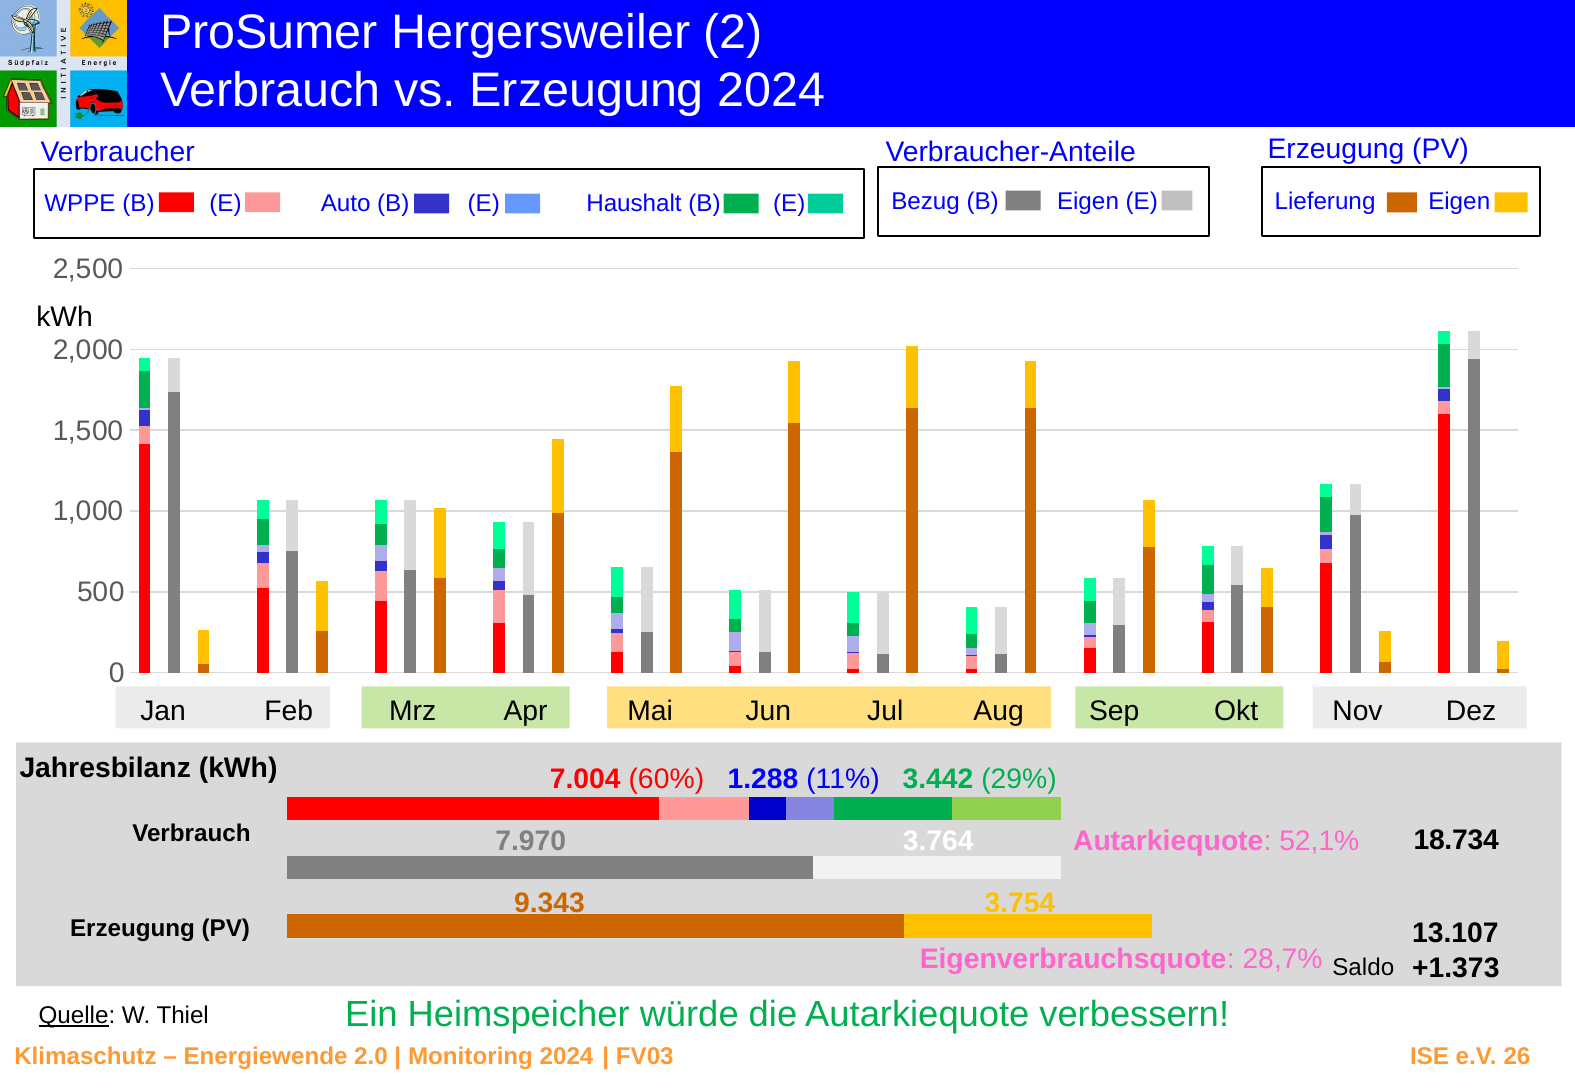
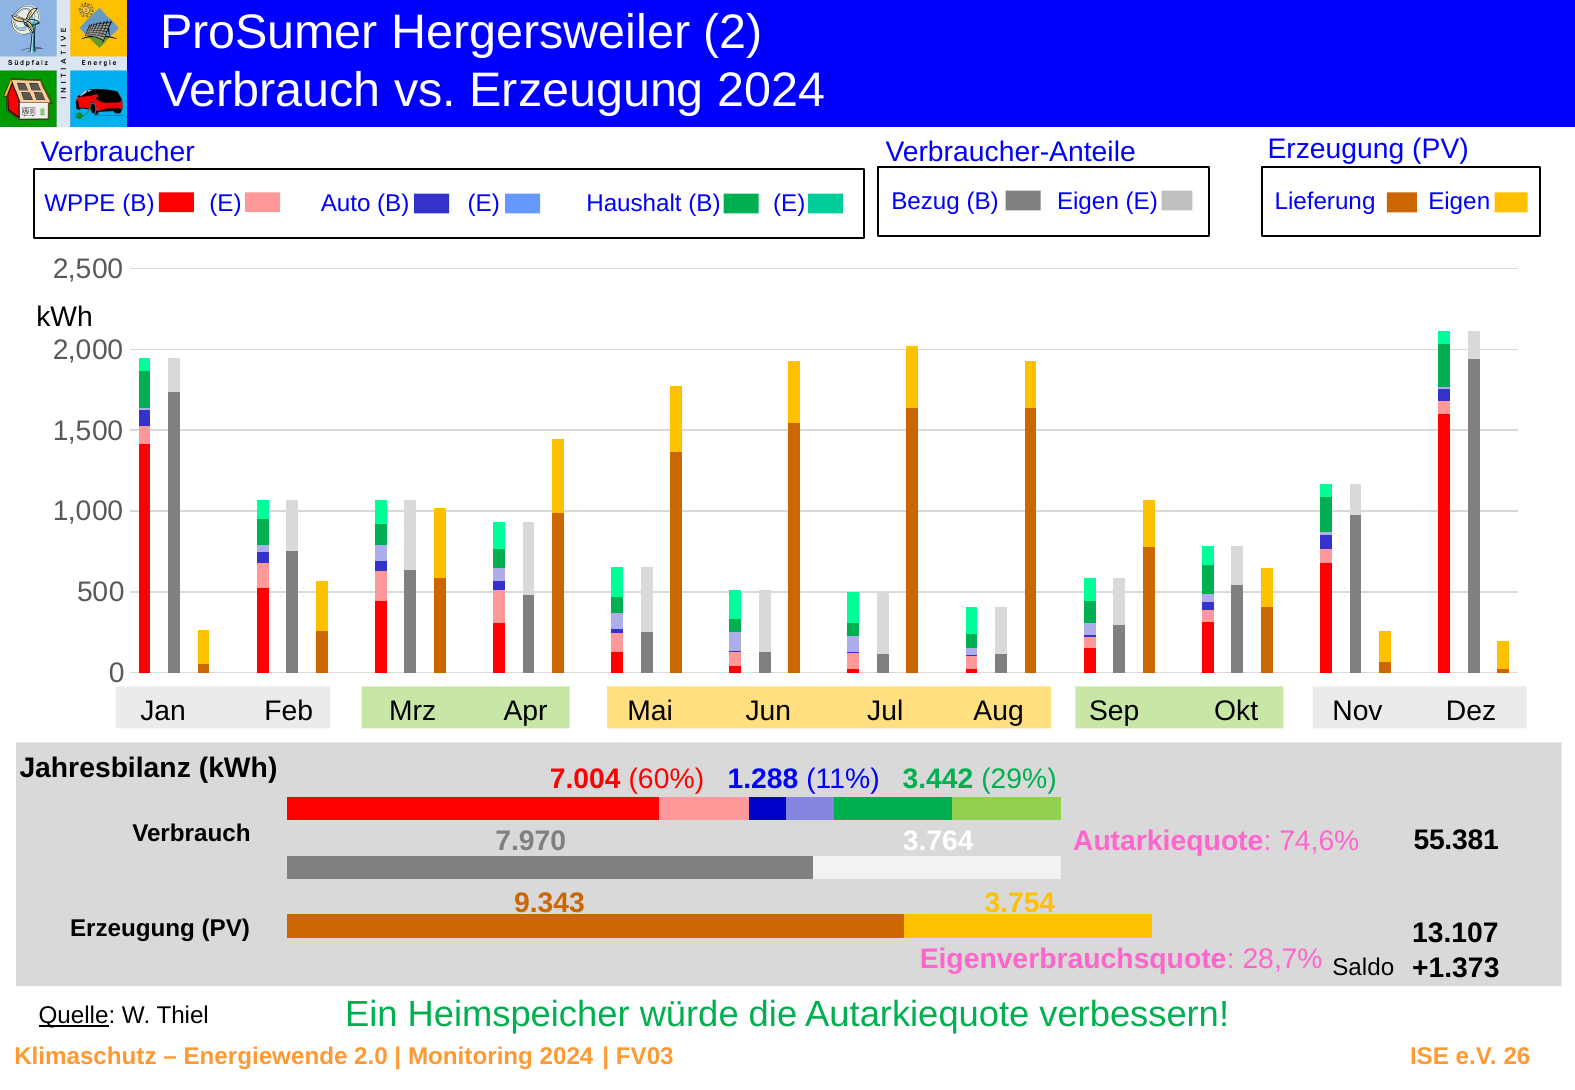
18.734: 18.734 -> 55.381
52,1%: 52,1% -> 74,6%
